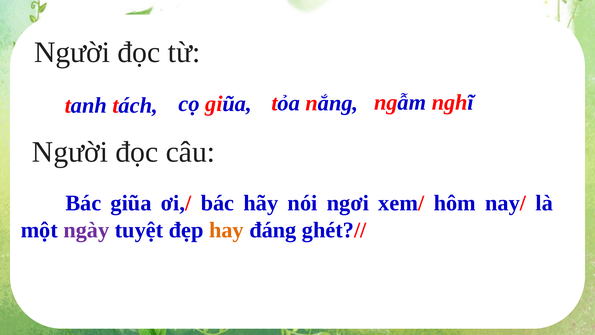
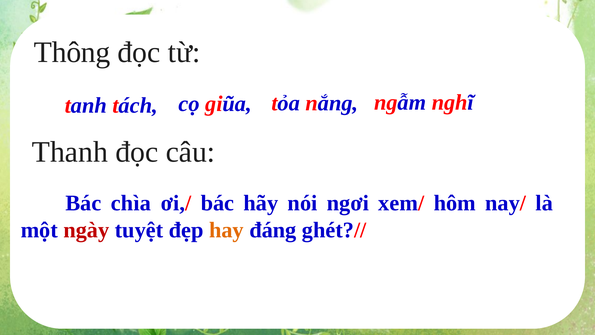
Người at (72, 52): Người -> Thông
Người at (70, 152): Người -> Thanh
Bác giũa: giũa -> chìa
ngày colour: purple -> red
